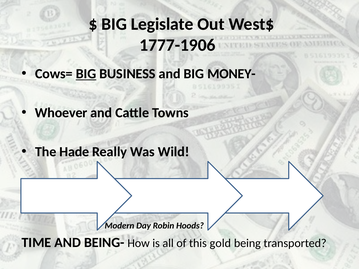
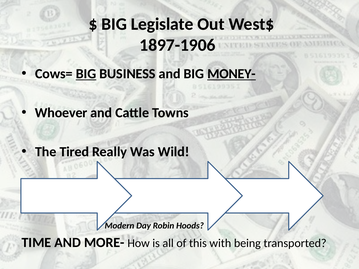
1777-1906: 1777-1906 -> 1897-1906
MONEY- underline: none -> present
Hade: Hade -> Tired
BEING-: BEING- -> MORE-
gold: gold -> with
